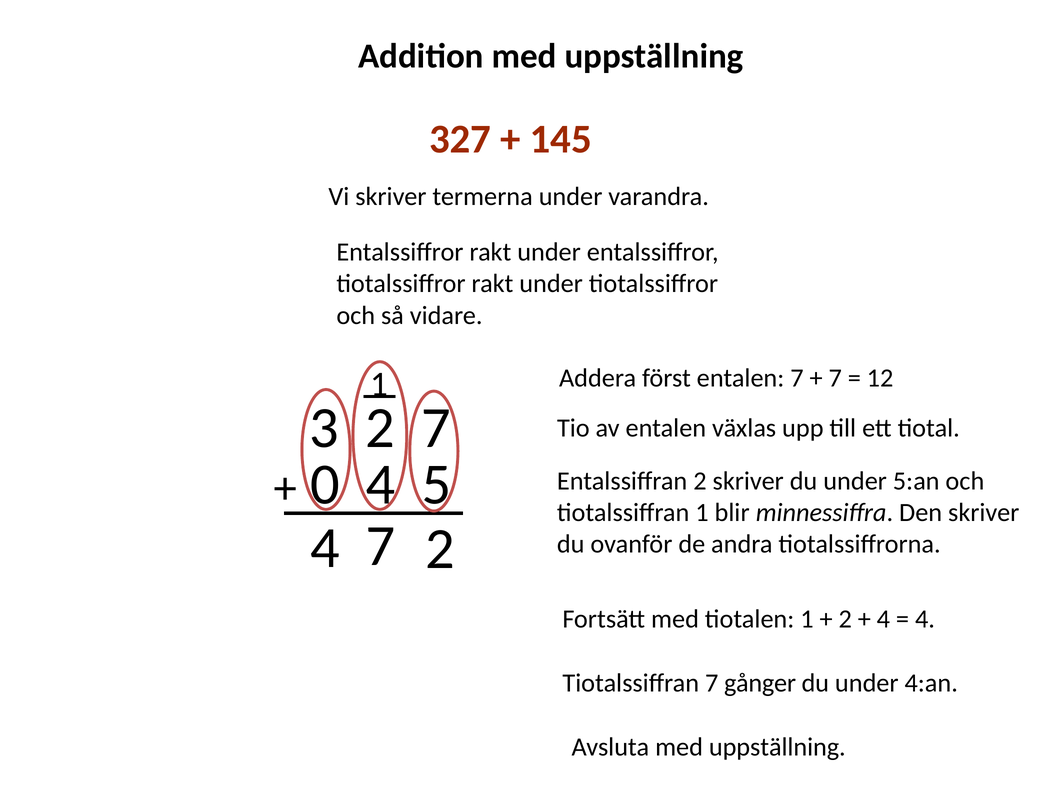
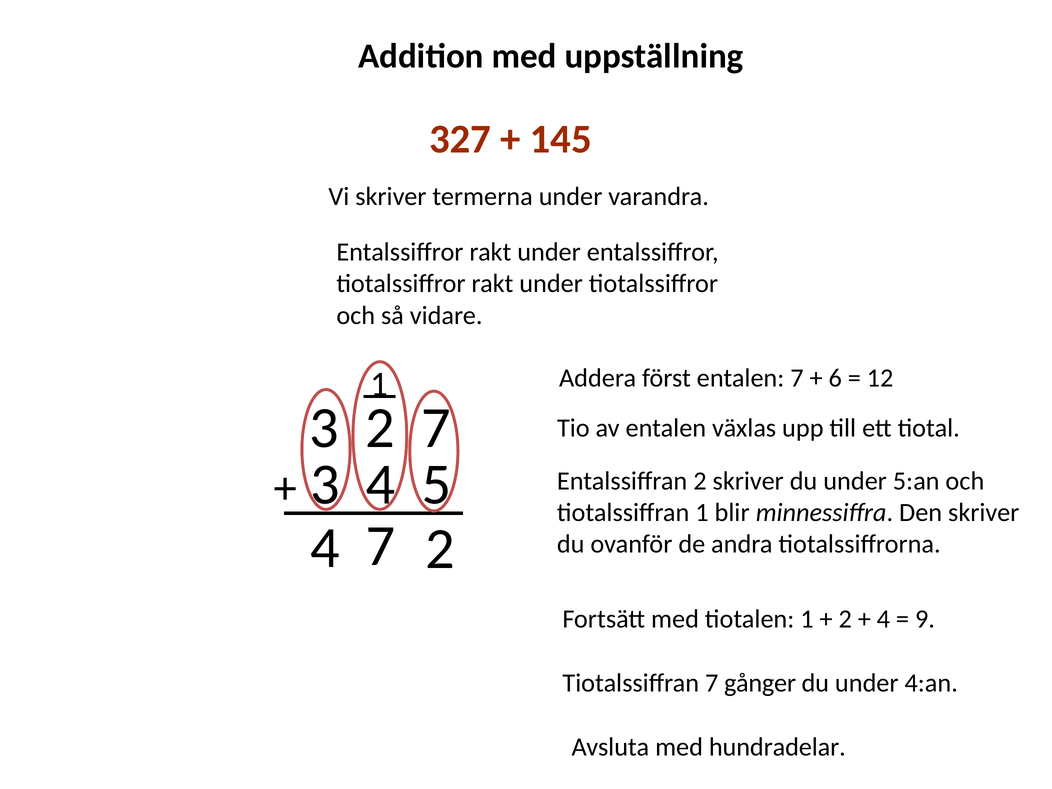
7 at (835, 378): 7 -> 6
0 at (325, 485): 0 -> 3
4 at (925, 619): 4 -> 9
Avsluta med uppställning: uppställning -> hundradelar
